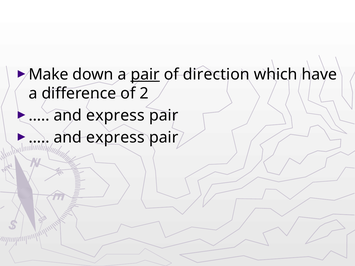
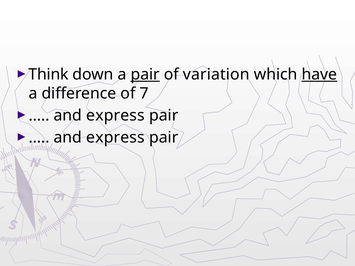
Make: Make -> Think
direction: direction -> variation
have underline: none -> present
2: 2 -> 7
